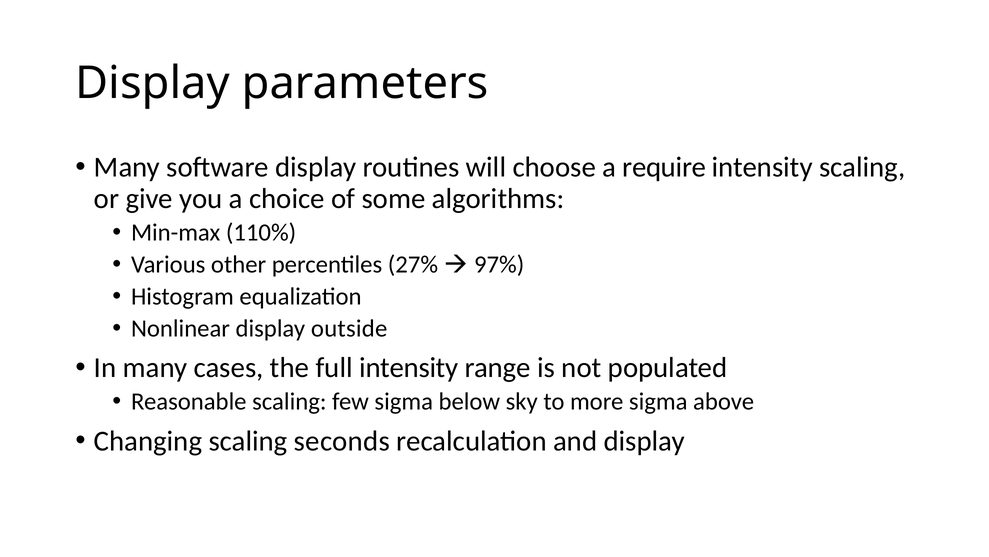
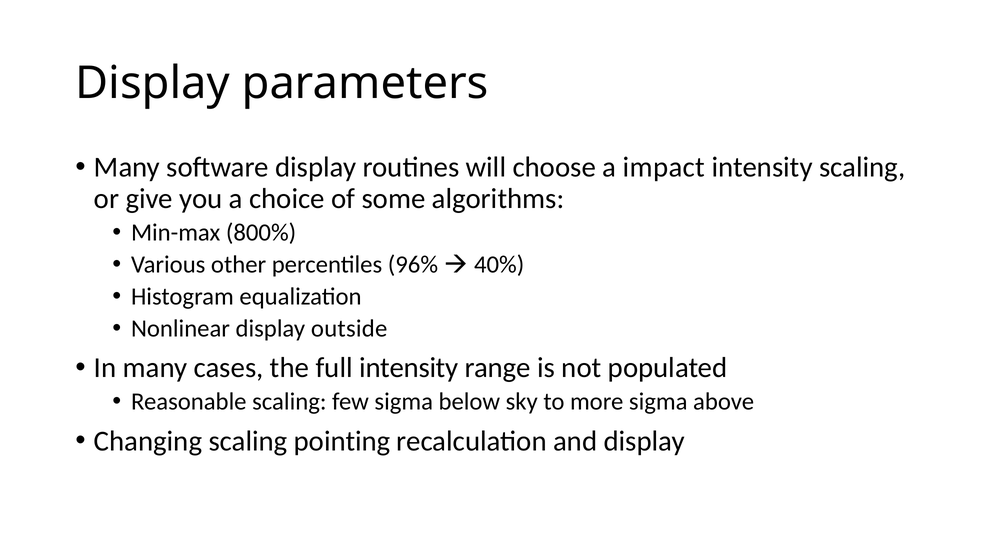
require: require -> impact
110%: 110% -> 800%
27%: 27% -> 96%
97%: 97% -> 40%
seconds: seconds -> pointing
